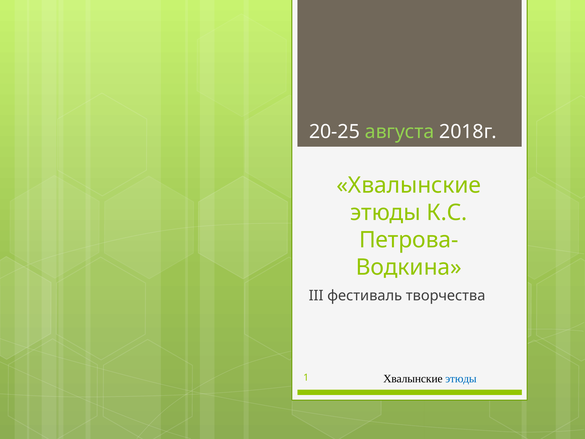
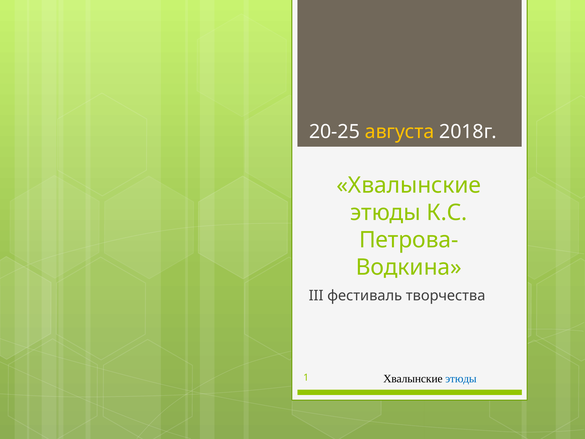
августа colour: light green -> yellow
